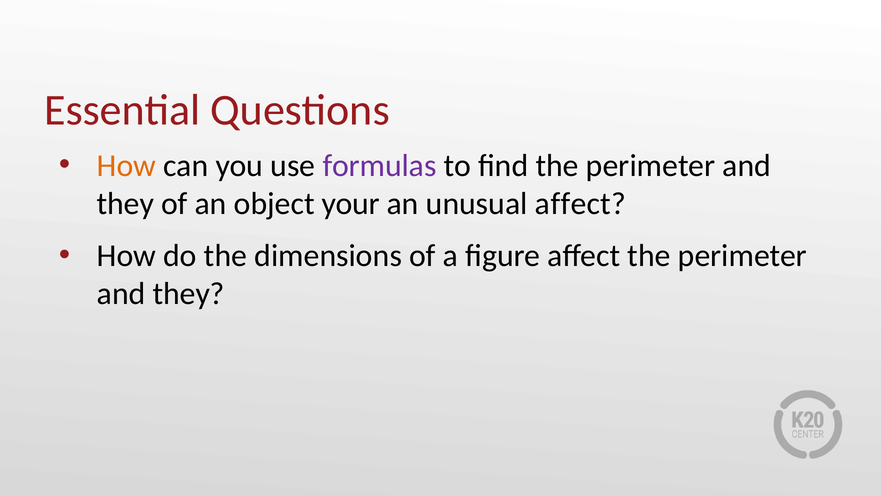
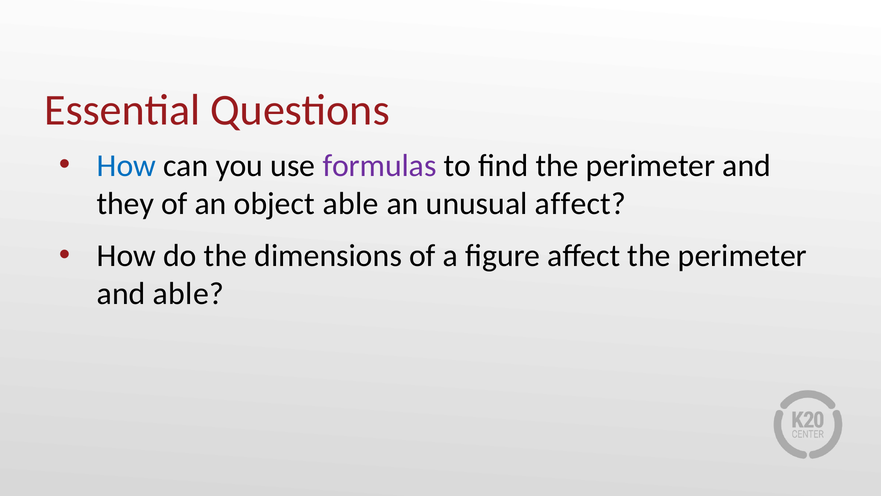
How at (126, 166) colour: orange -> blue
object your: your -> able
they at (189, 294): they -> able
